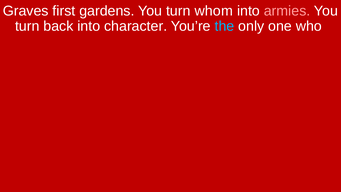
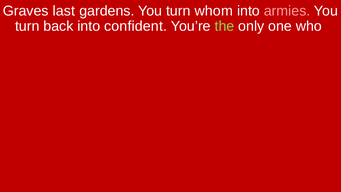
first: first -> last
character: character -> confident
the colour: light blue -> light green
